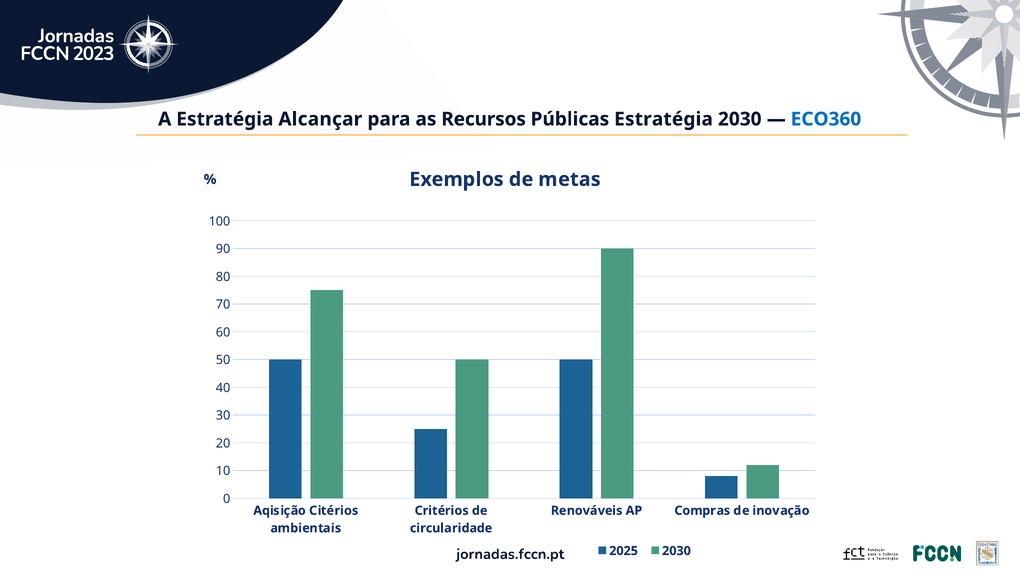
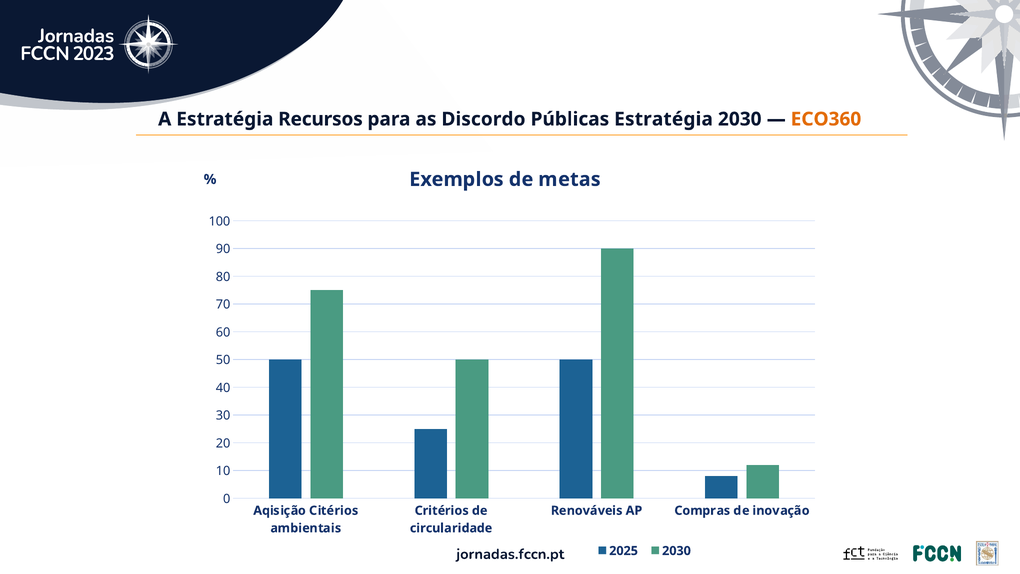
Alcançar: Alcançar -> Recursos
Recursos: Recursos -> Discordo
ECO360 colour: blue -> orange
